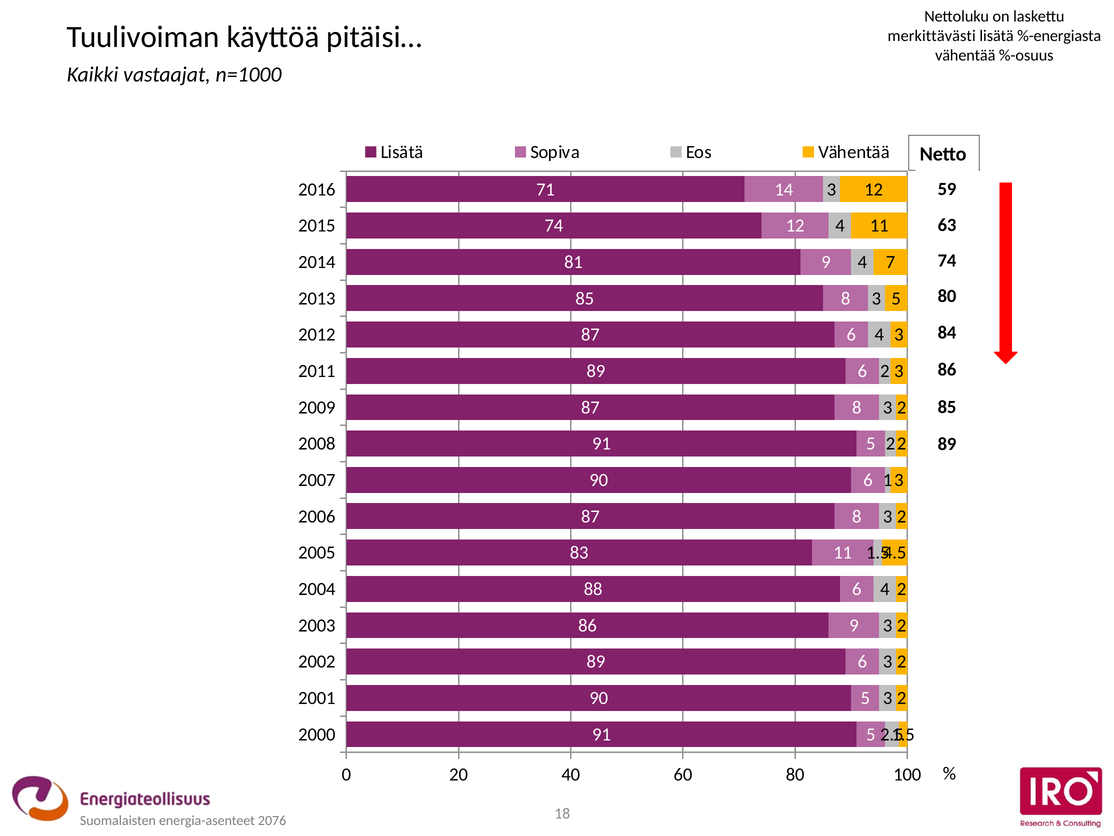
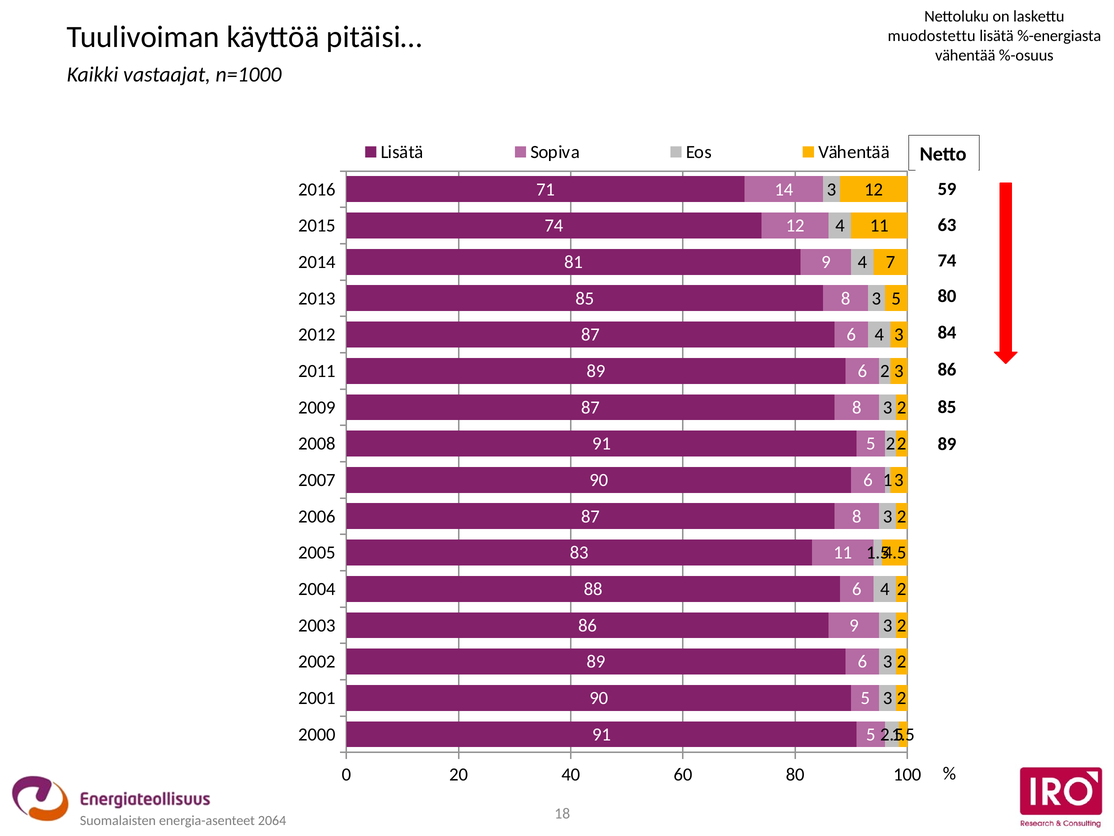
merkittävästi: merkittävästi -> muodostettu
2076: 2076 -> 2064
